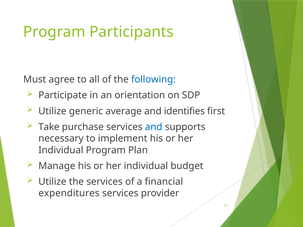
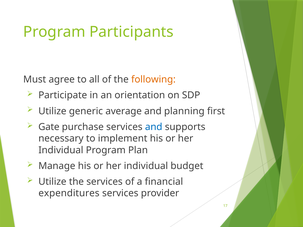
following colour: blue -> orange
identifies: identifies -> planning
Take: Take -> Gate
